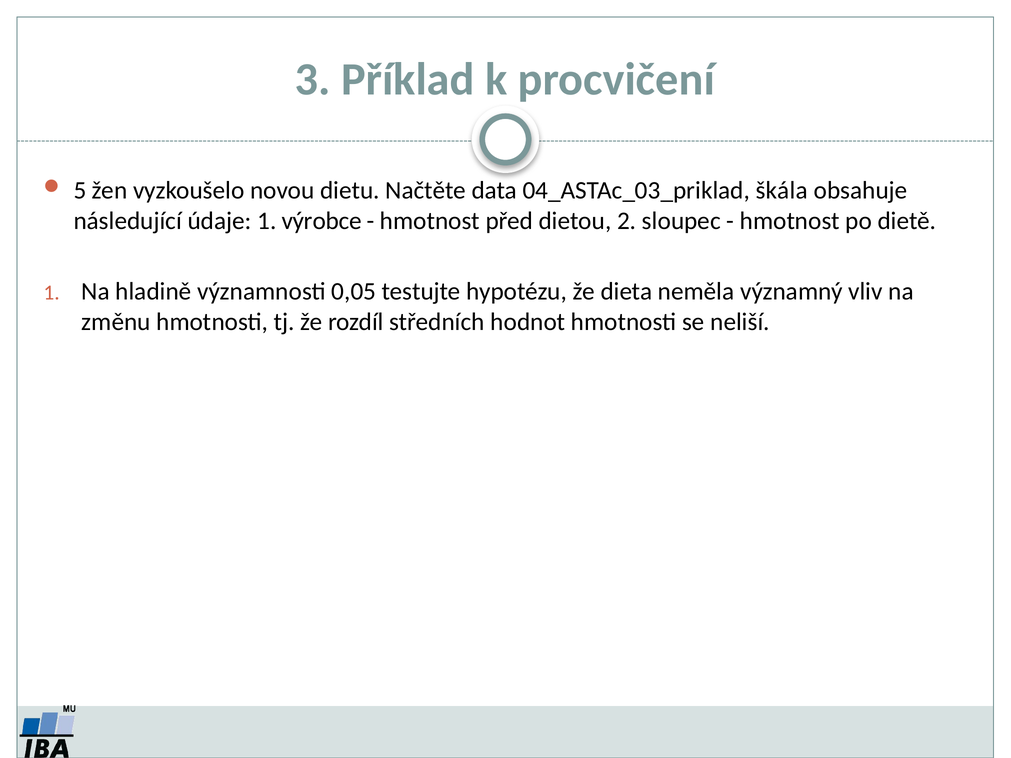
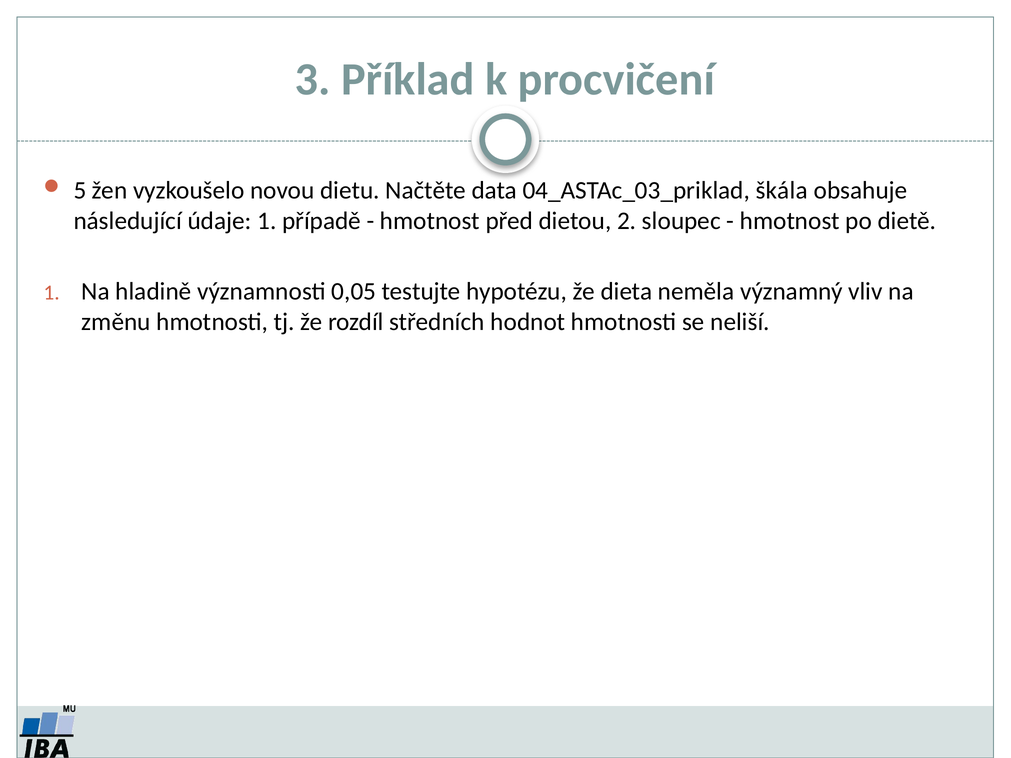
výrobce: výrobce -> případě
